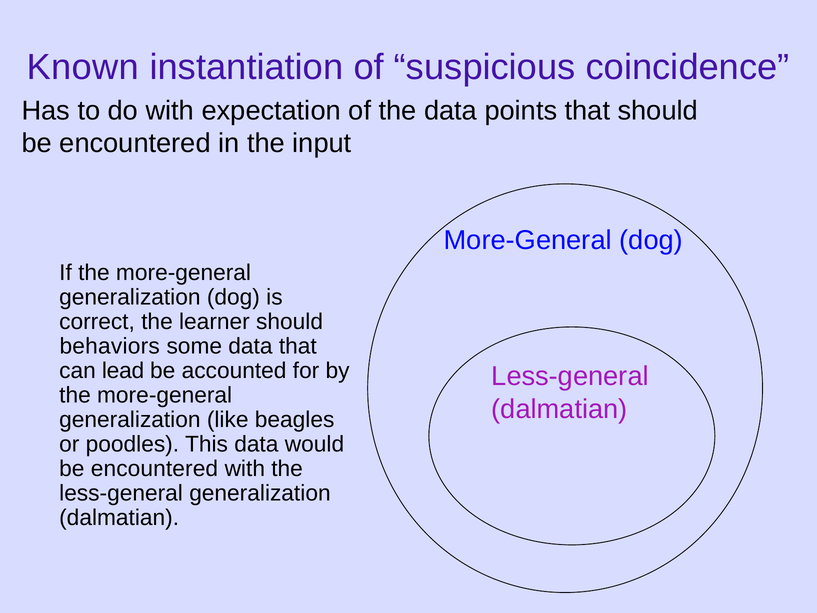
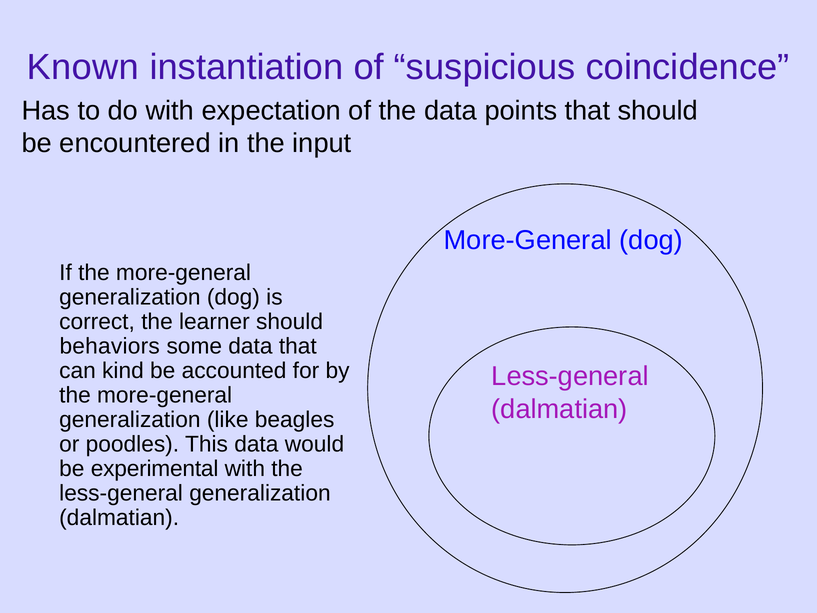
lead: lead -> kind
encountered at (154, 469): encountered -> experimental
